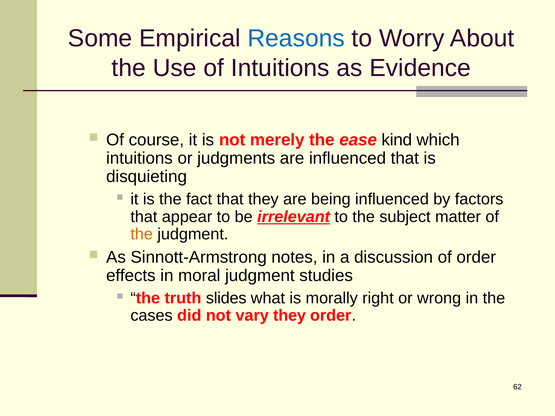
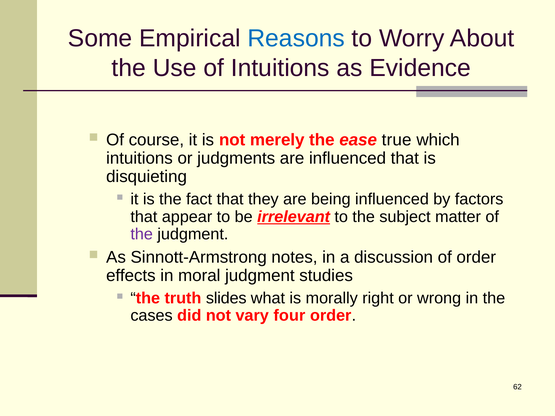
kind: kind -> true
the at (142, 234) colour: orange -> purple
vary they: they -> four
